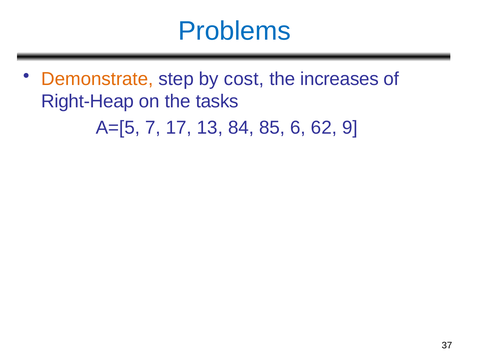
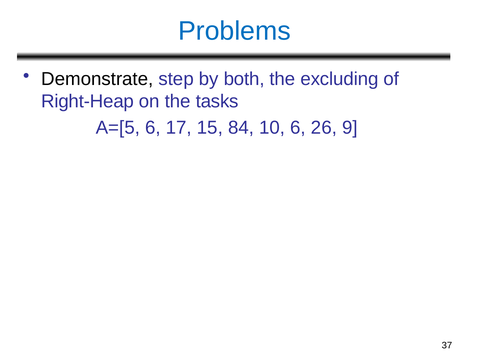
Demonstrate colour: orange -> black
cost: cost -> both
increases: increases -> excluding
A=[5 7: 7 -> 6
13: 13 -> 15
85: 85 -> 10
62: 62 -> 26
